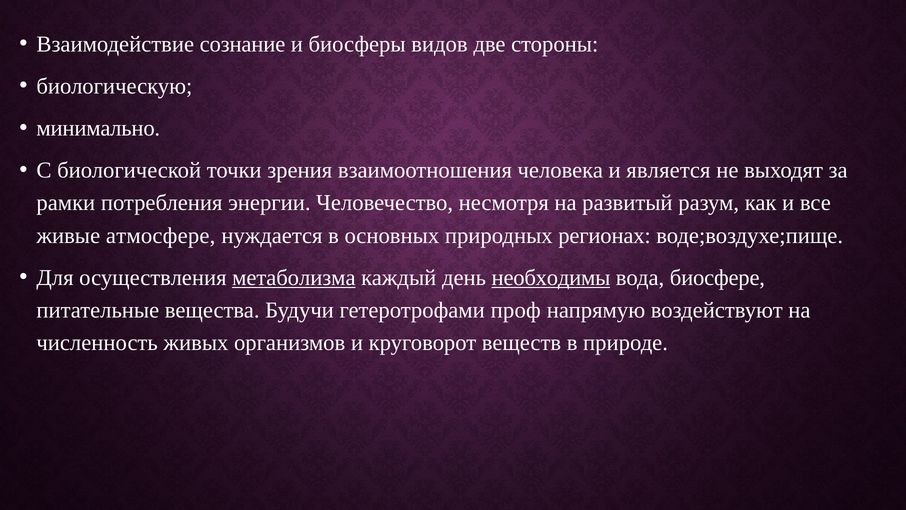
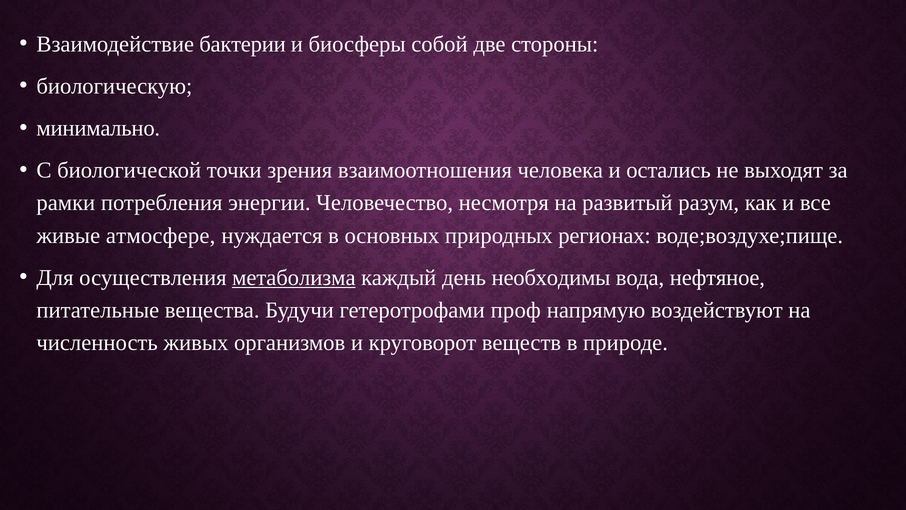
сознание: сознание -> бактерии
видов: видов -> собой
является: является -> остались
необходимы underline: present -> none
биосфере: биосфере -> нефтяное
